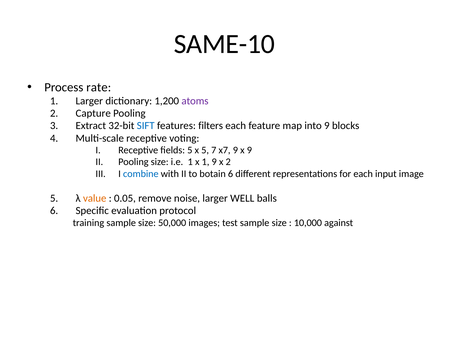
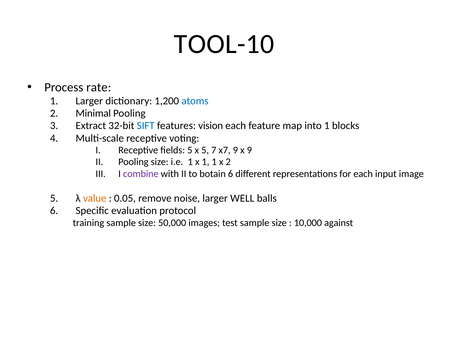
SAME-10: SAME-10 -> TOOL-10
atoms colour: purple -> blue
Capture: Capture -> Minimal
filters: filters -> vision
into 9: 9 -> 1
1 9: 9 -> 1
combine colour: blue -> purple
